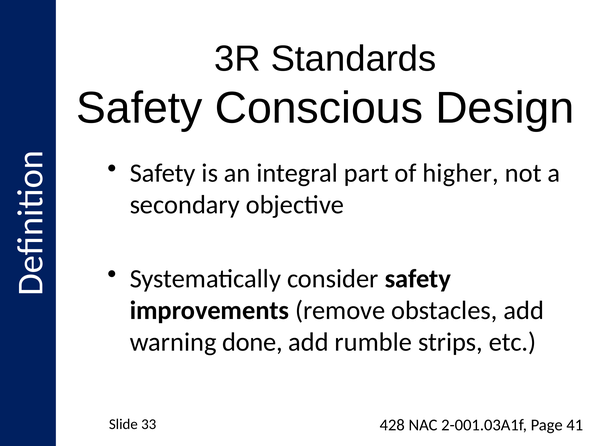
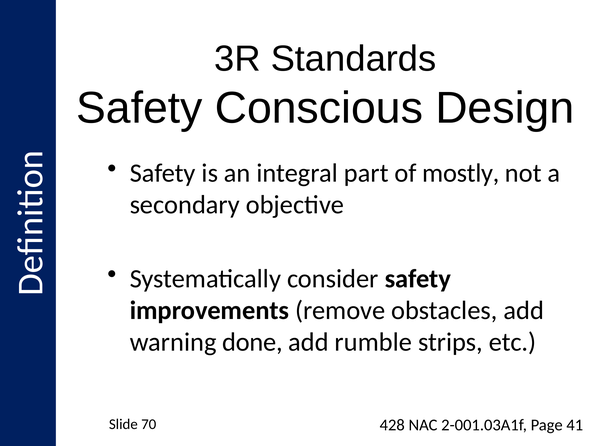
higher: higher -> mostly
33: 33 -> 70
